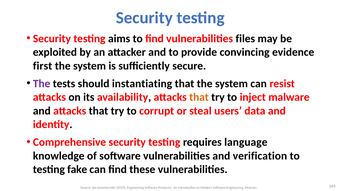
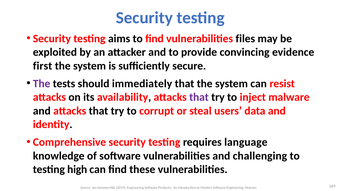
instantiating: instantiating -> immediately
that at (199, 97) colour: orange -> purple
verification: verification -> challenging
fake: fake -> high
